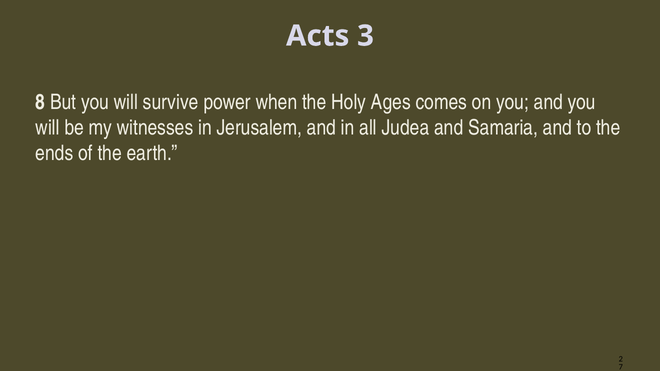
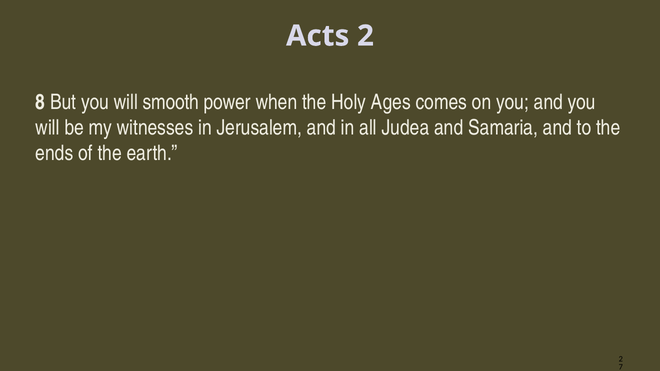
Acts 3: 3 -> 2
survive: survive -> smooth
